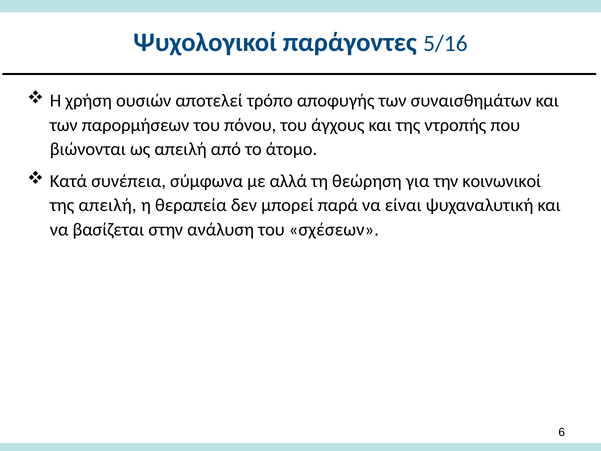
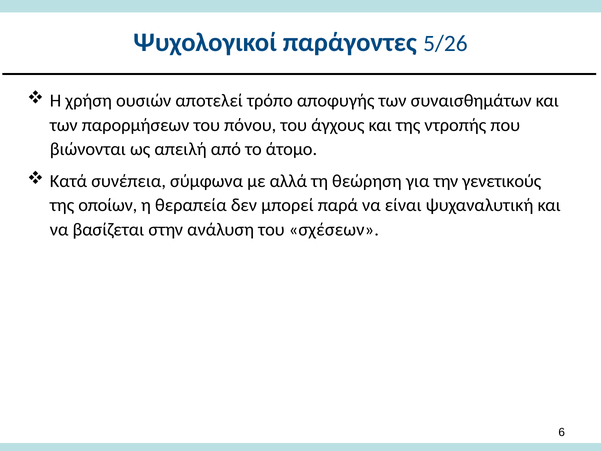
5/16: 5/16 -> 5/26
κοινωνικοί: κοινωνικοί -> γενετικούς
της απειλή: απειλή -> οποίων
